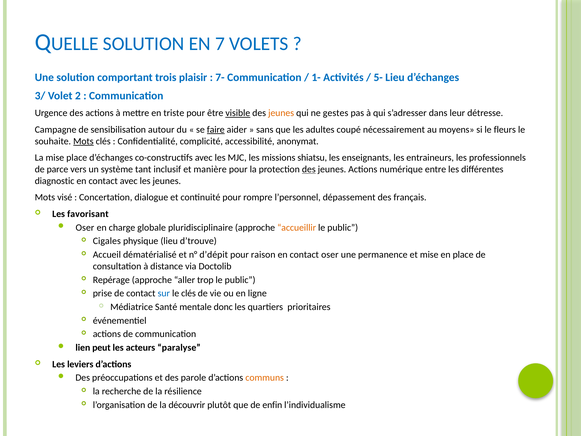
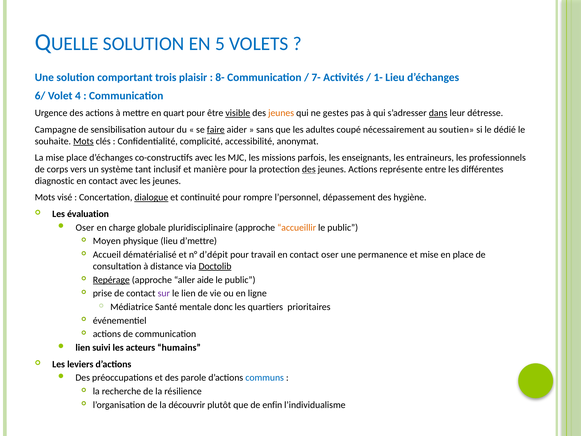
7: 7 -> 5
7-: 7- -> 8-
1-: 1- -> 7-
5-: 5- -> 1-
3/: 3/ -> 6/
2: 2 -> 4
triste: triste -> quart
dans underline: none -> present
moyens: moyens -> soutien
fleurs: fleurs -> dédié
shiatsu: shiatsu -> parfois
parce: parce -> corps
numérique: numérique -> représente
dialogue underline: none -> present
français: français -> hygiène
favorisant: favorisant -> évaluation
Cigales: Cigales -> Moyen
d’trouve: d’trouve -> d’mettre
raison: raison -> travail
Doctolib underline: none -> present
Repérage underline: none -> present
trop: trop -> aide
sur colour: blue -> purple
le clés: clés -> lien
peut: peut -> suivi
paralyse: paralyse -> humains
communs colour: orange -> blue
